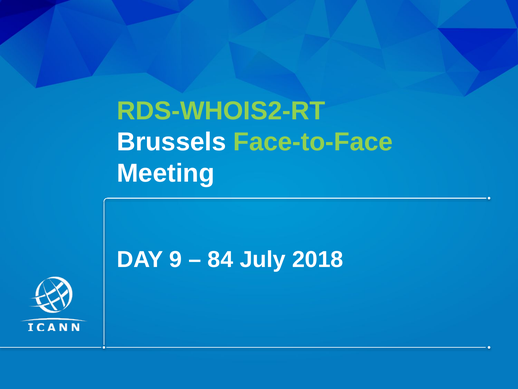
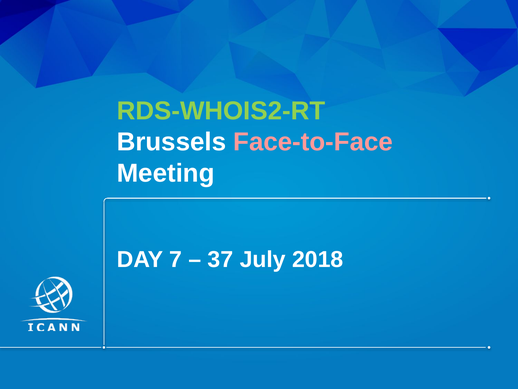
Face-to-Face colour: light green -> pink
9: 9 -> 7
84: 84 -> 37
